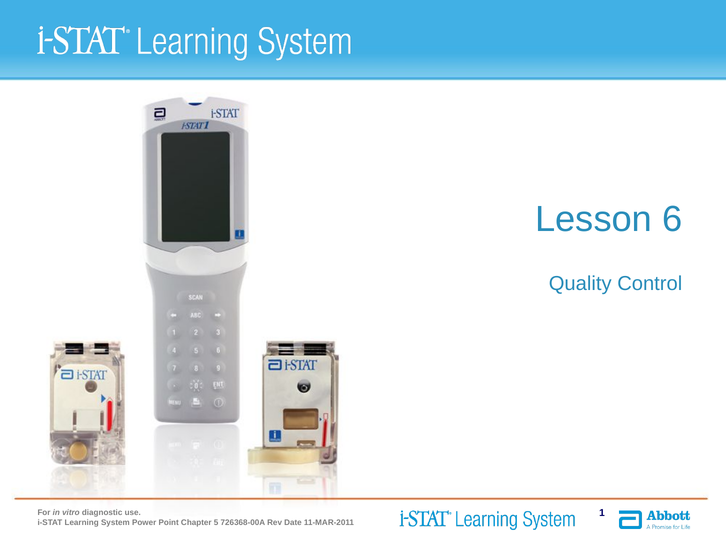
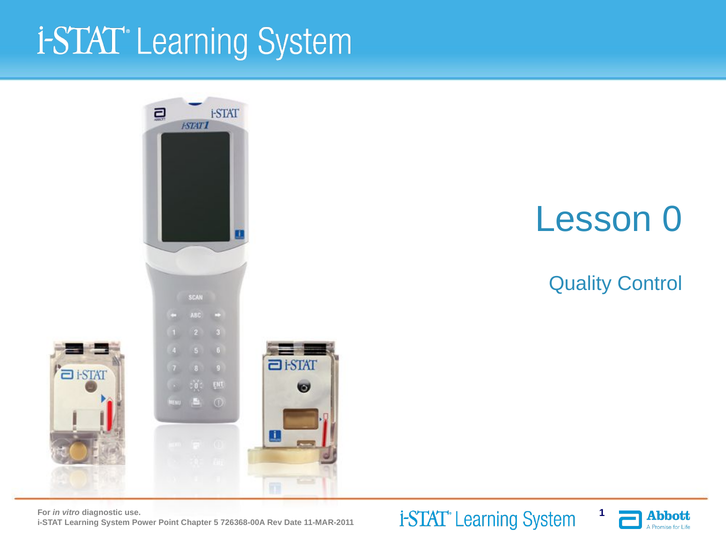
6: 6 -> 0
